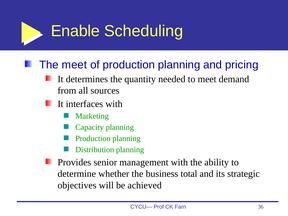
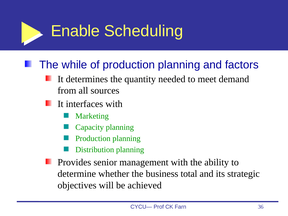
The meet: meet -> while
pricing: pricing -> factors
